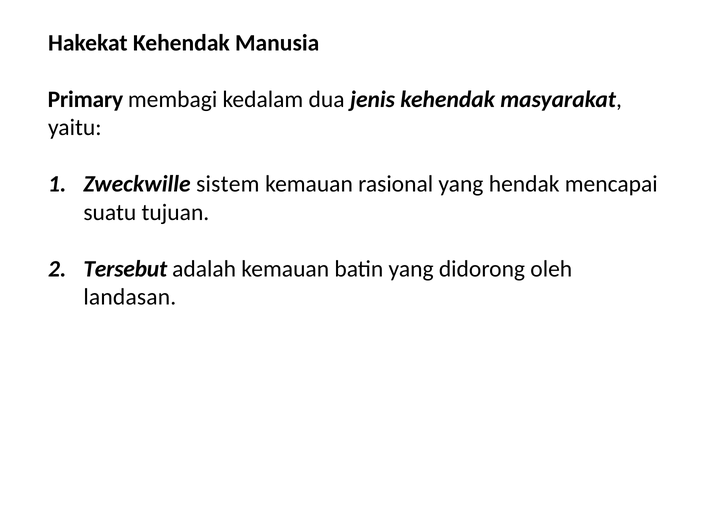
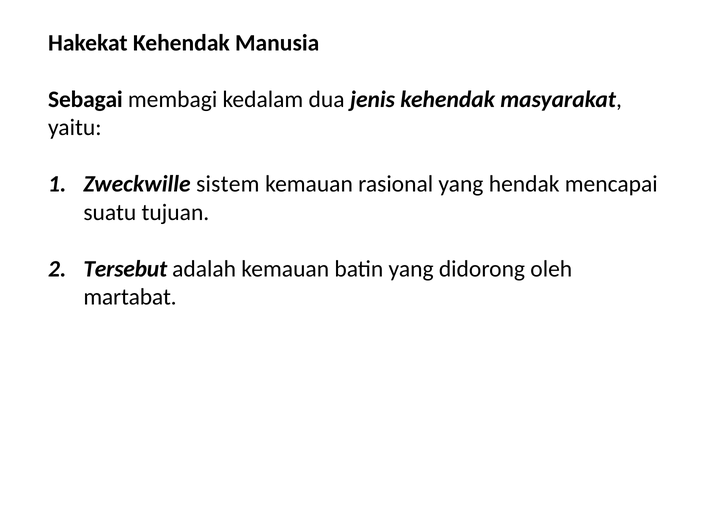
Primary: Primary -> Sebagai
landasan: landasan -> martabat
